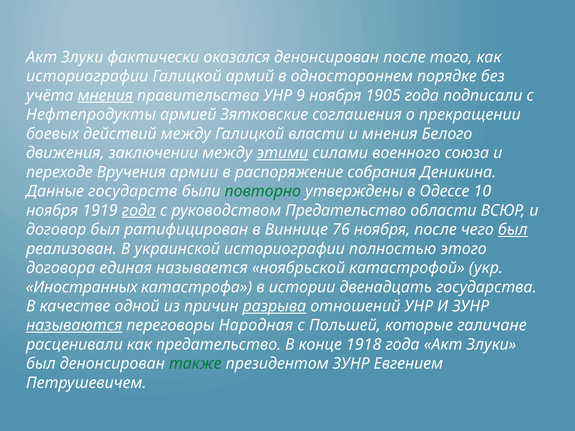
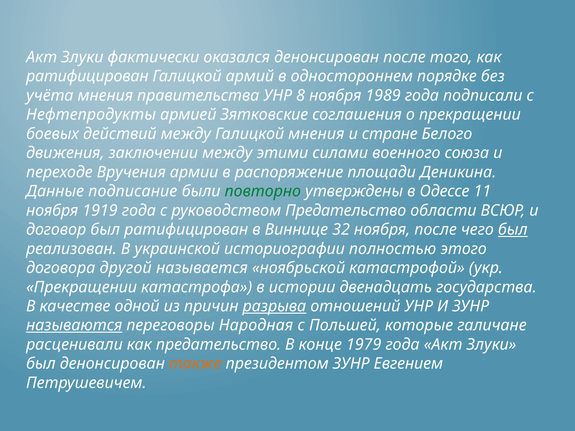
историографии at (87, 76): историографии -> ратифицирован
мнения at (105, 95) underline: present -> none
9: 9 -> 8
1905: 1905 -> 1989
Галицкой власти: власти -> мнения
и мнения: мнения -> стране
этими underline: present -> none
собрания: собрания -> площади
государств: государств -> подписание
10: 10 -> 11
года at (139, 211) underline: present -> none
76: 76 -> 32
единая: единая -> другой
Иностранных at (82, 287): Иностранных -> Прекращении
1918: 1918 -> 1979
также colour: green -> orange
